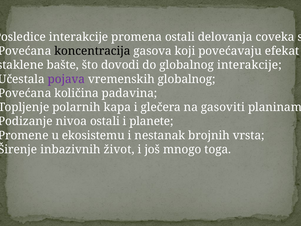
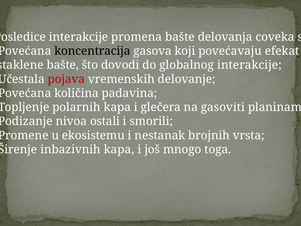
promena ostali: ostali -> bašte
pojava colour: purple -> red
vremenskih globalnog: globalnog -> delovanje
planete: planete -> smorili
inbazivnih život: život -> kapa
